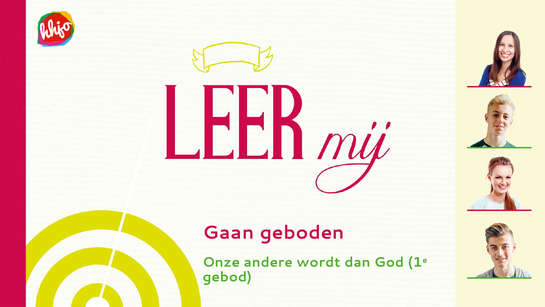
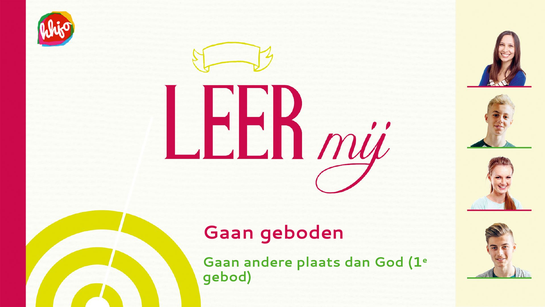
Onze at (221, 262): Onze -> Gaan
wordt: wordt -> plaats
